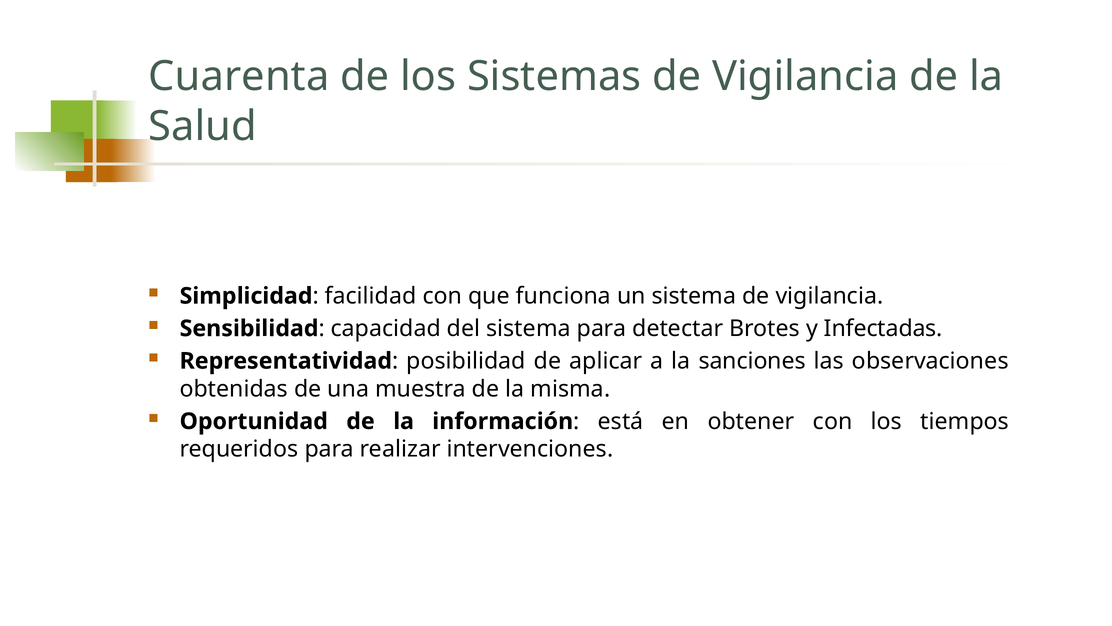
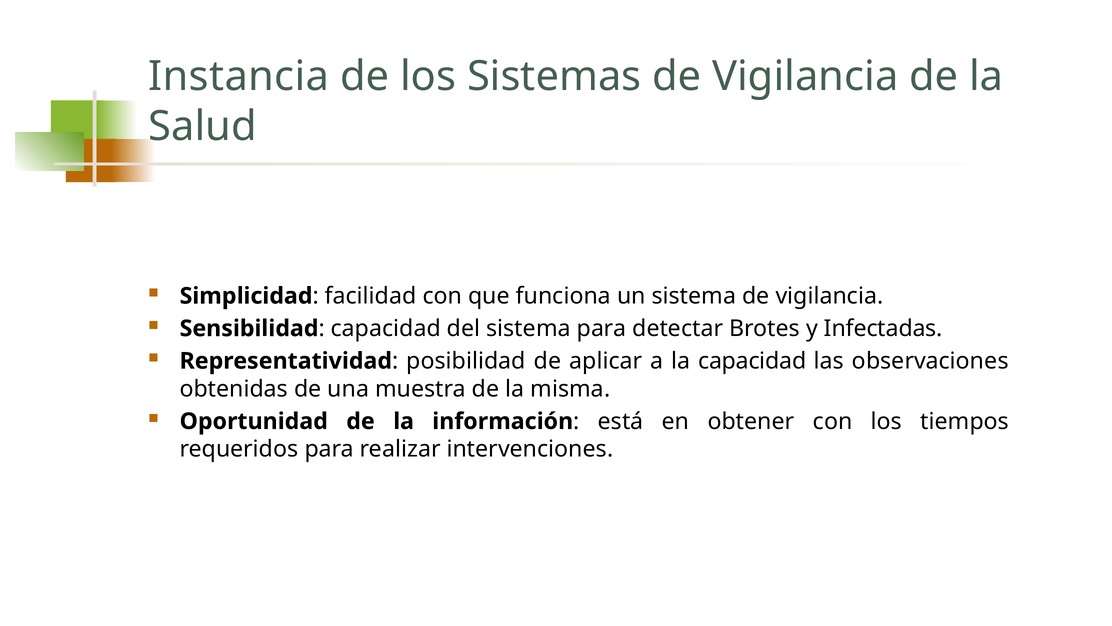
Cuarenta: Cuarenta -> Instancia
la sanciones: sanciones -> capacidad
